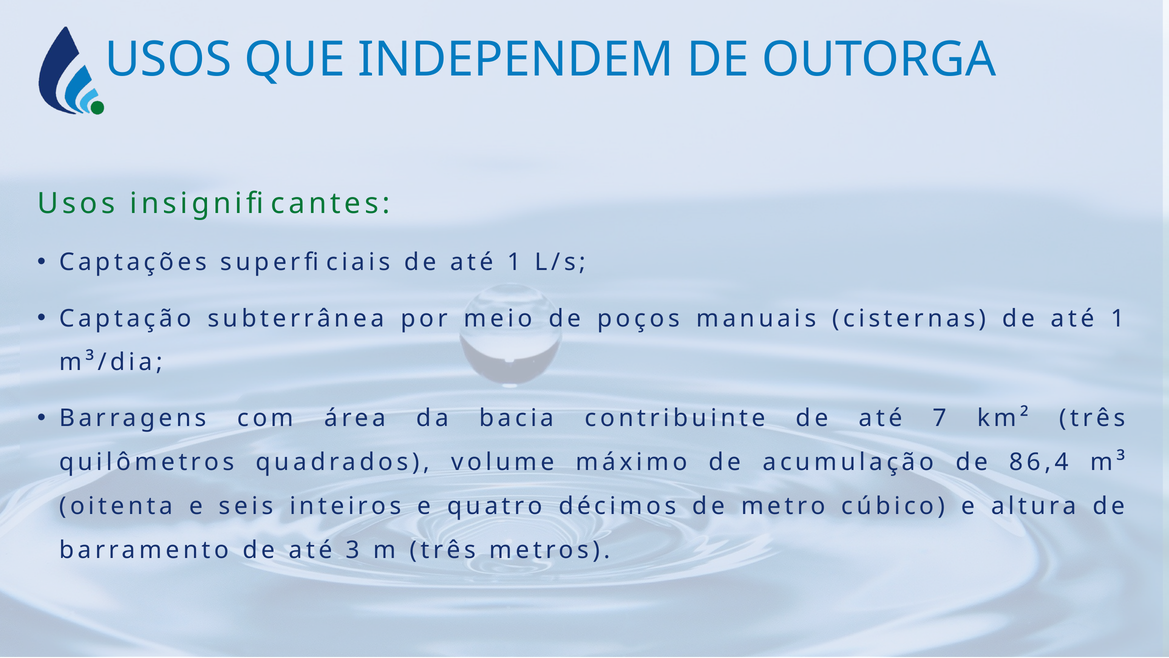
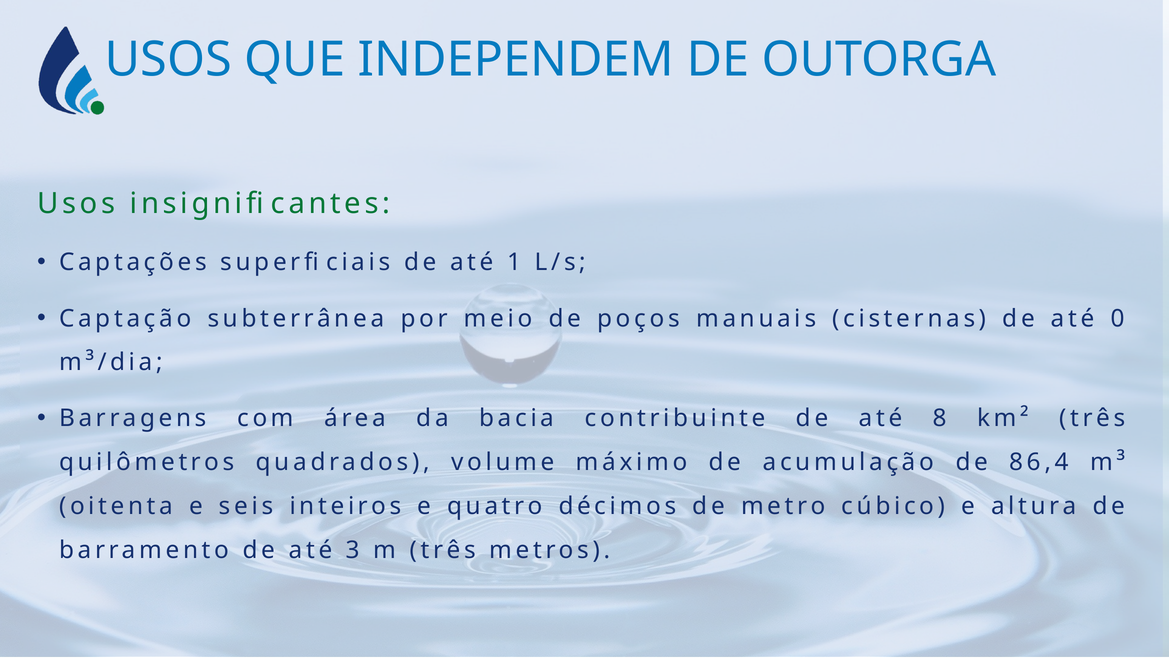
cisternas de até 1: 1 -> 0
7: 7 -> 8
